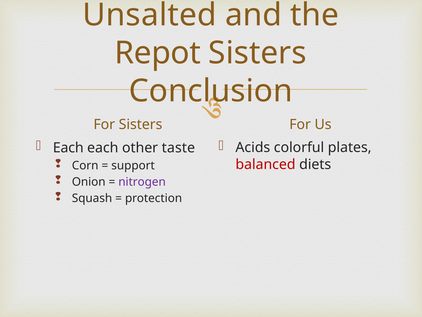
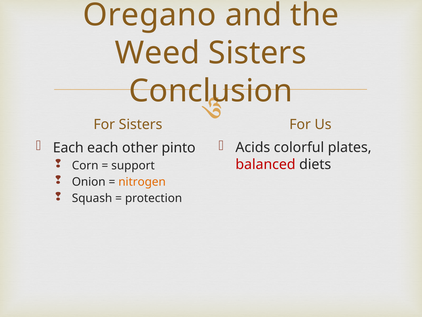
Unsalted: Unsalted -> Oregano
Repot: Repot -> Weed
taste: taste -> pinto
nitrogen colour: purple -> orange
